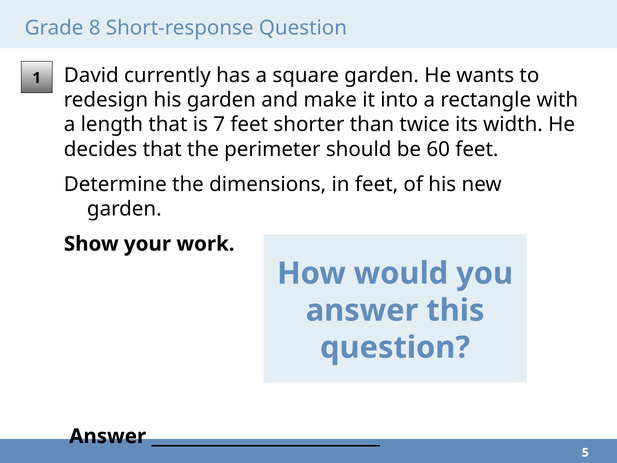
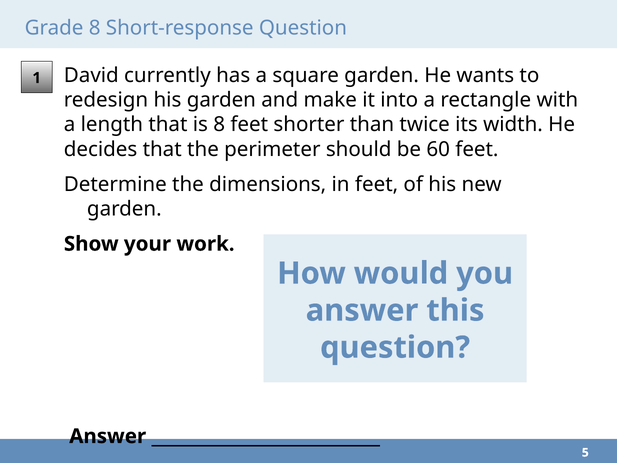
is 7: 7 -> 8
